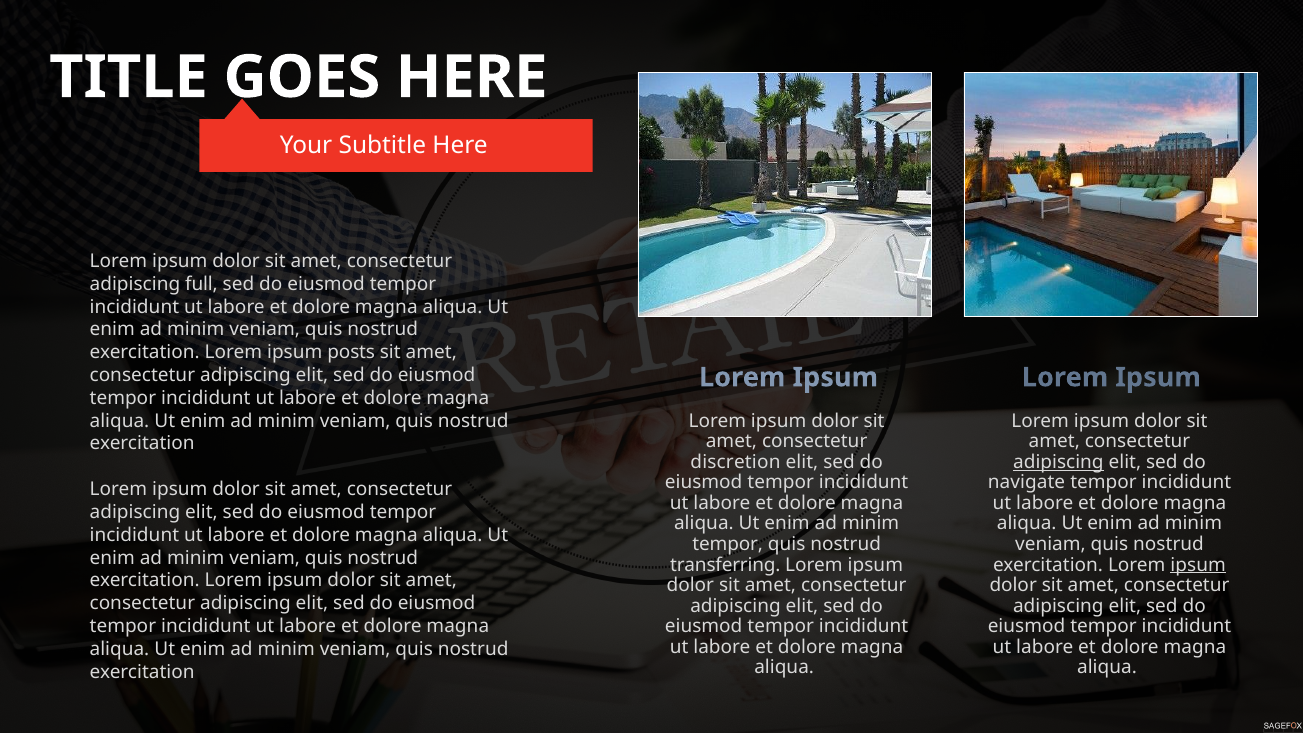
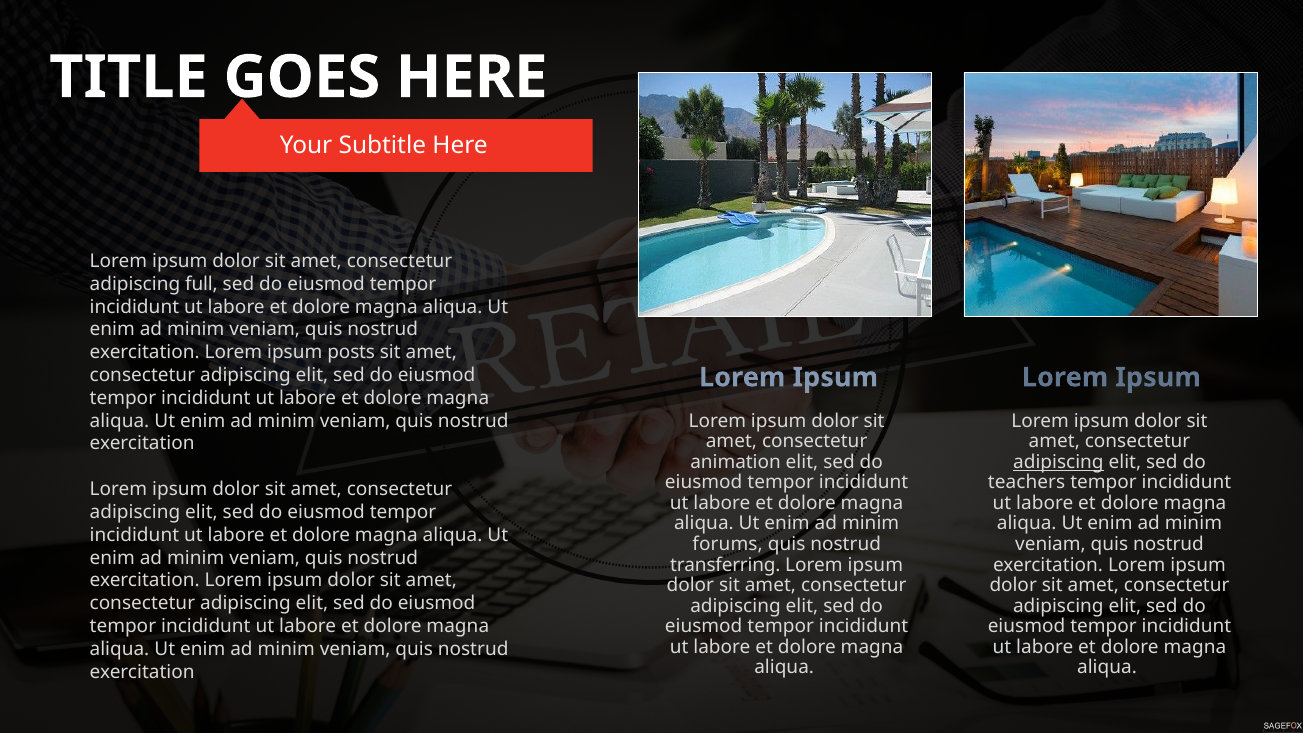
discretion: discretion -> animation
navigate: navigate -> teachers
tempor at (728, 544): tempor -> forums
ipsum at (1198, 565) underline: present -> none
